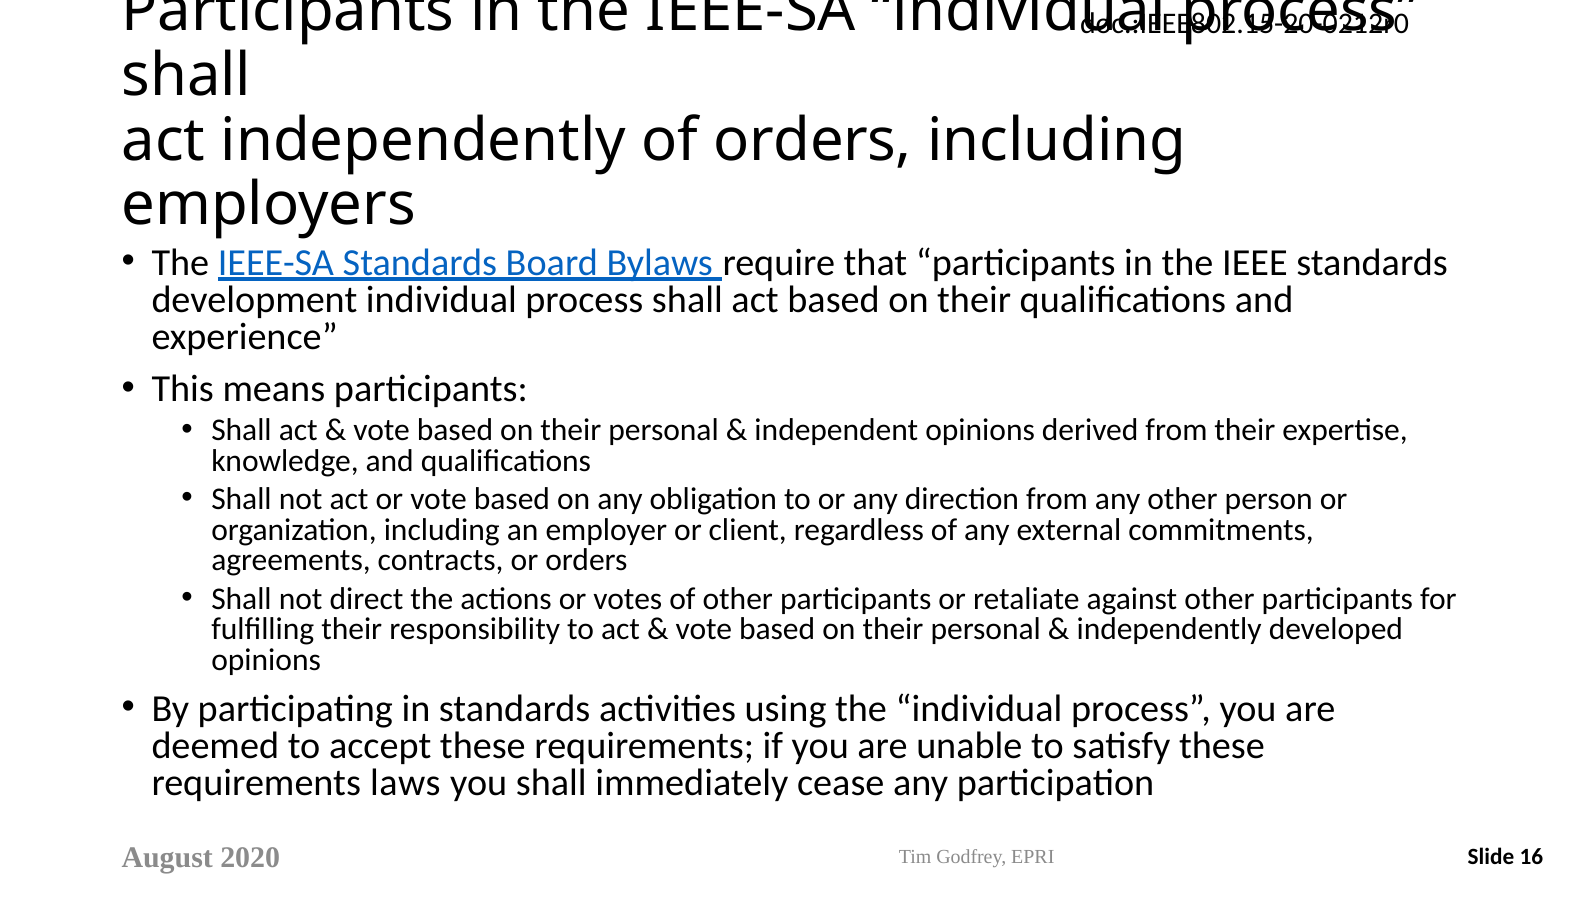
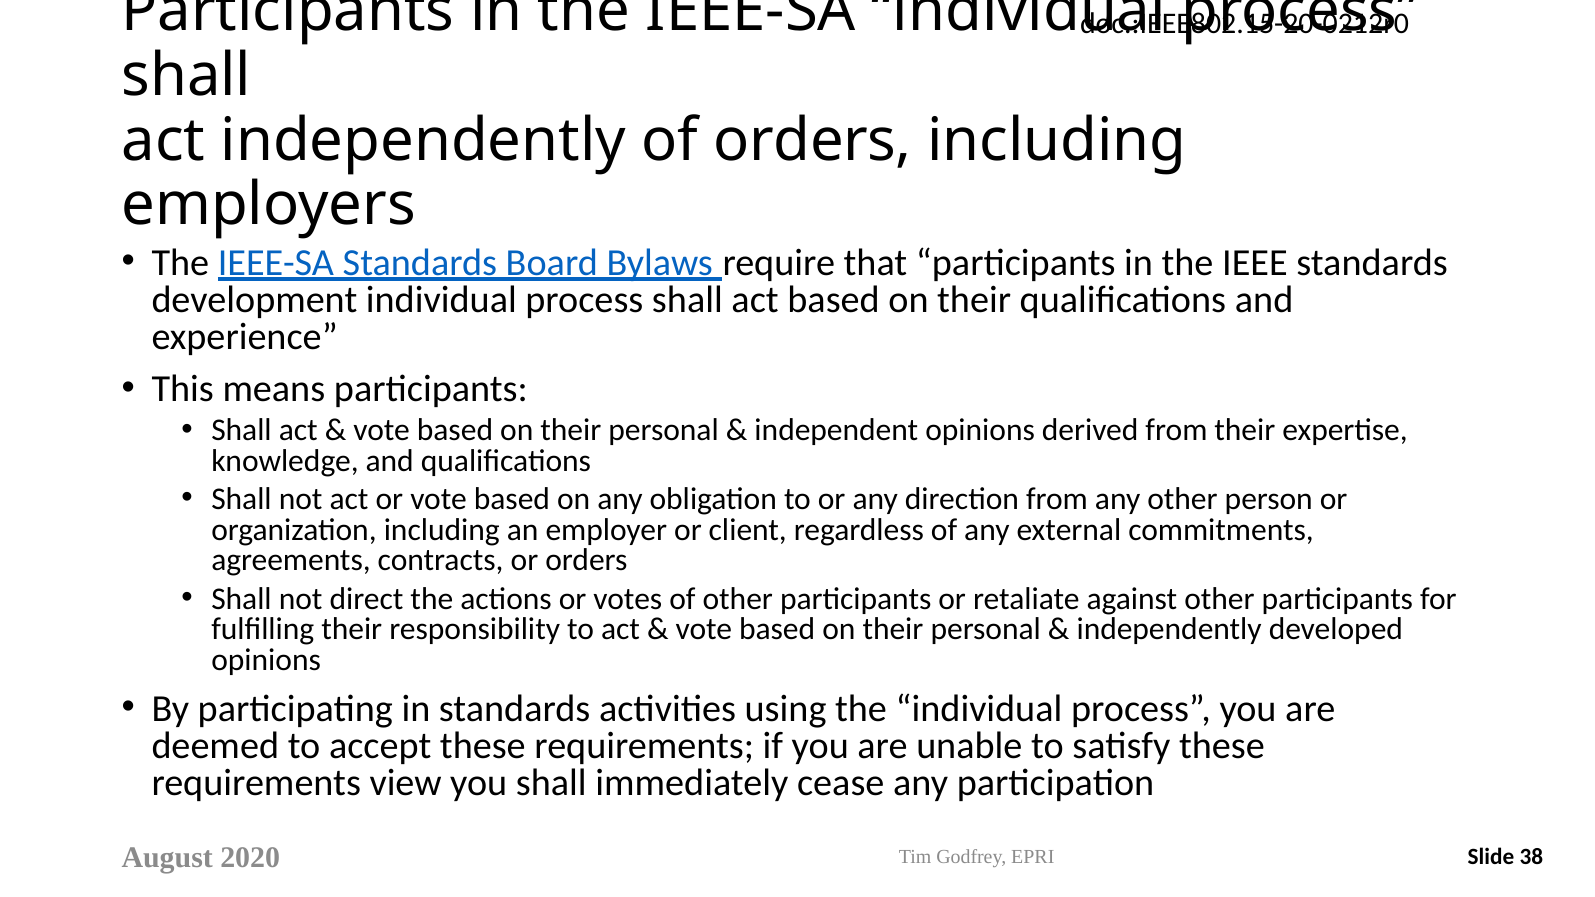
laws: laws -> view
16: 16 -> 38
